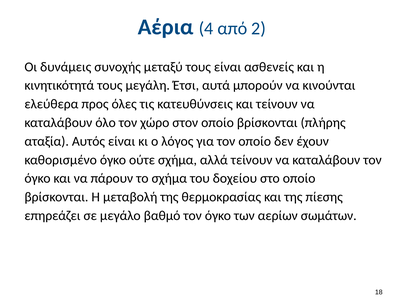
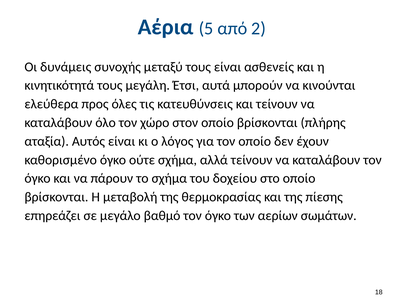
4: 4 -> 5
